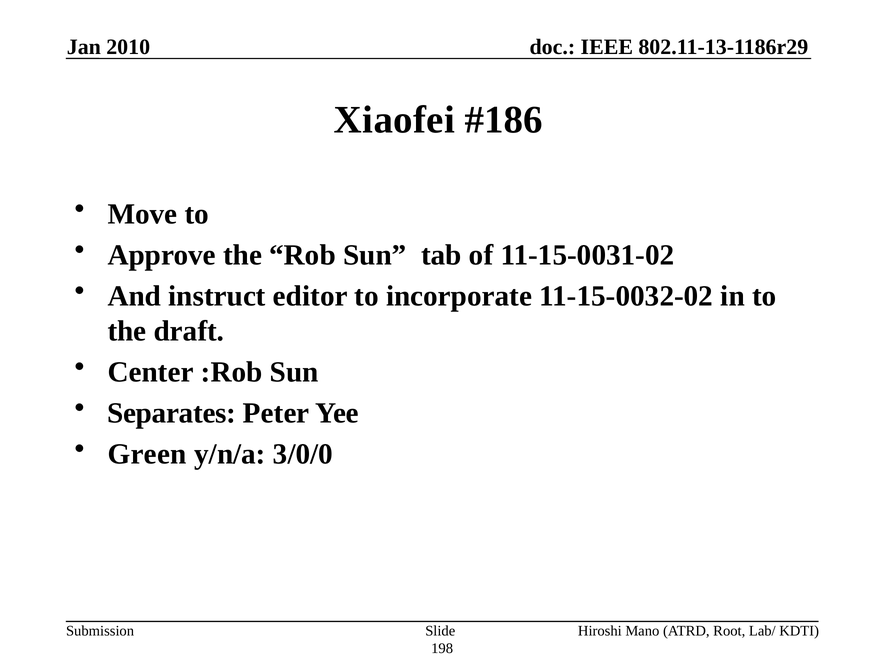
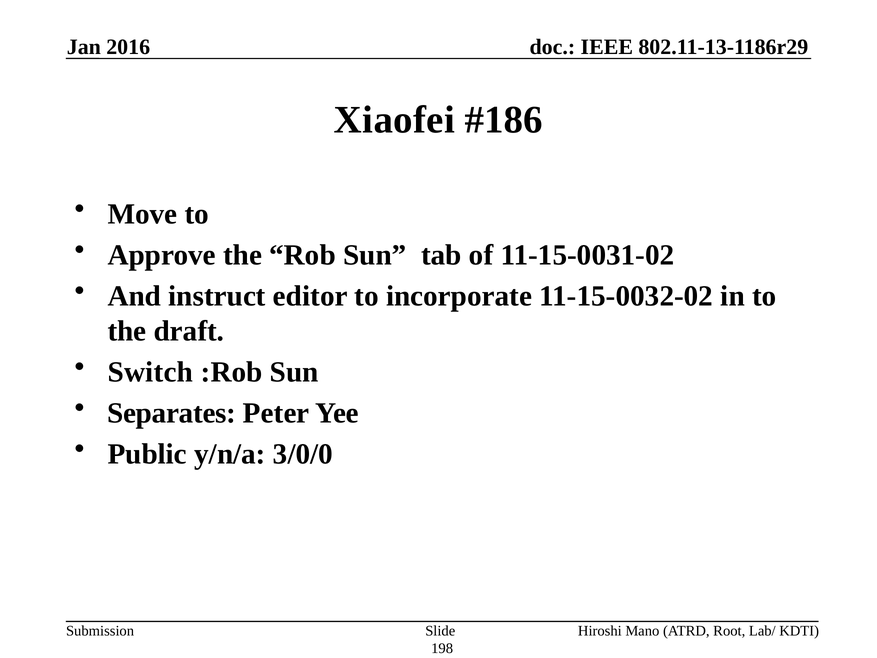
2010: 2010 -> 2016
Center: Center -> Switch
Green: Green -> Public
